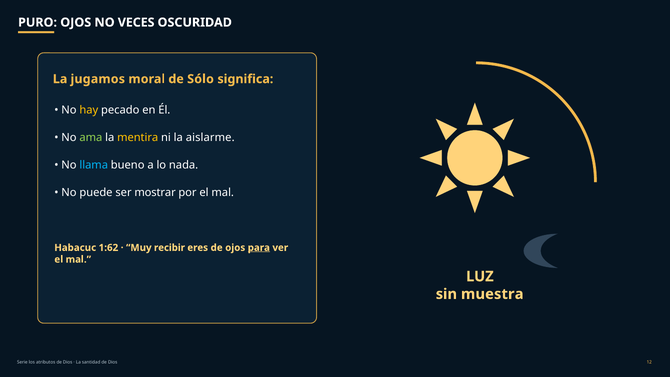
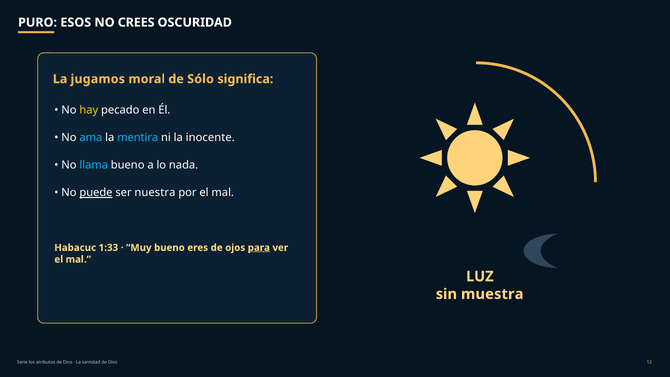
OJOS at (76, 22): OJOS -> ESOS
VECES: VECES -> CREES
ama colour: light green -> light blue
mentira colour: yellow -> light blue
aislarme: aislarme -> inocente
puede underline: none -> present
mostrar: mostrar -> nuestra
1:62: 1:62 -> 1:33
Muy recibir: recibir -> bueno
